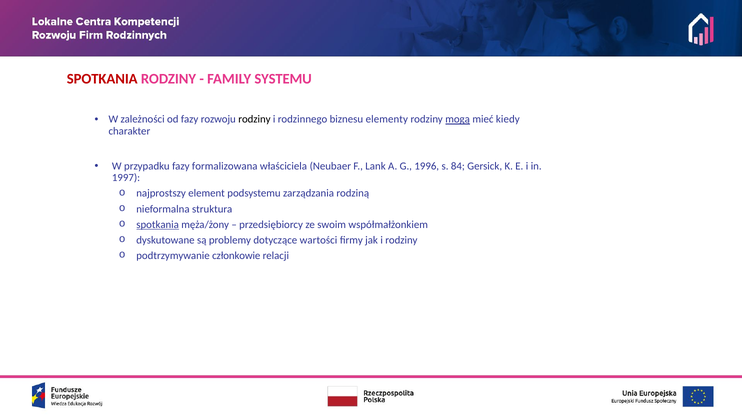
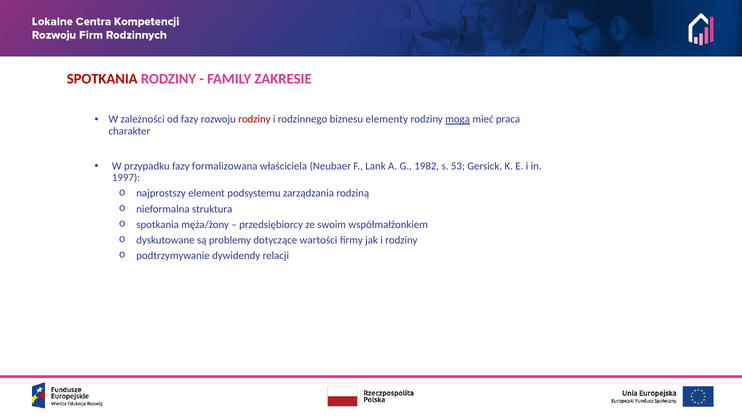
SYSTEMU: SYSTEMU -> ZAKRESIE
rodziny at (254, 120) colour: black -> red
kiedy: kiedy -> praca
1996: 1996 -> 1982
84: 84 -> 53
spotkania at (158, 225) underline: present -> none
członkowie: członkowie -> dywidendy
